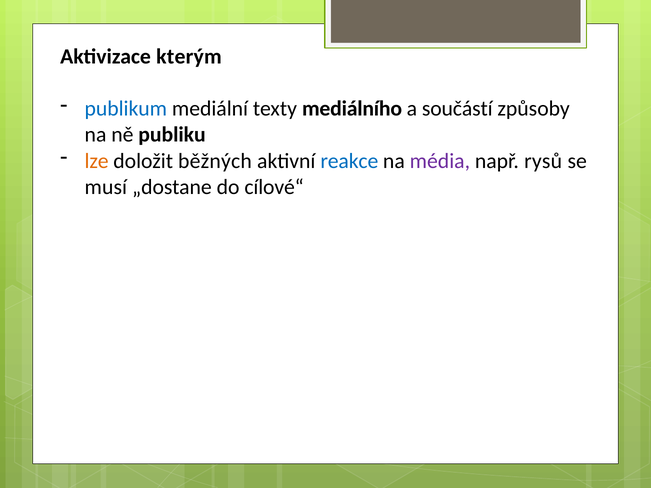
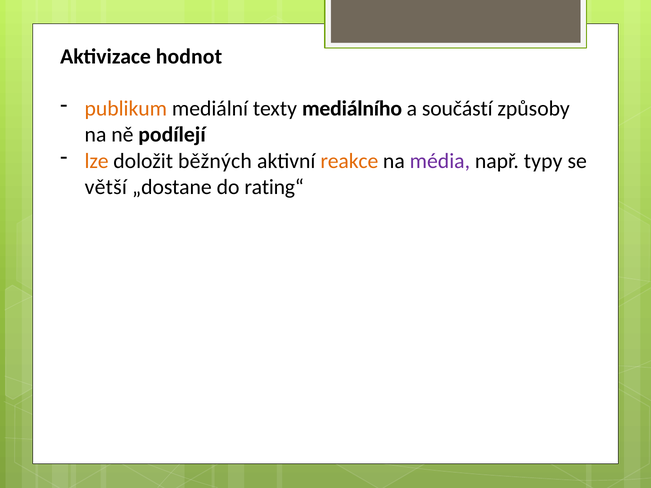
kterým: kterým -> hodnot
publikum colour: blue -> orange
publiku: publiku -> podílejí
reakce colour: blue -> orange
rysů: rysů -> typy
musí: musí -> větší
cílové“: cílové“ -> rating“
